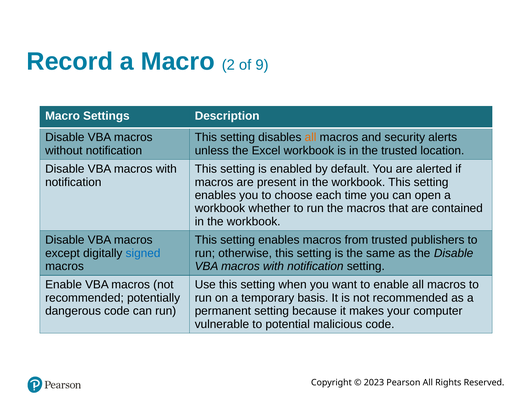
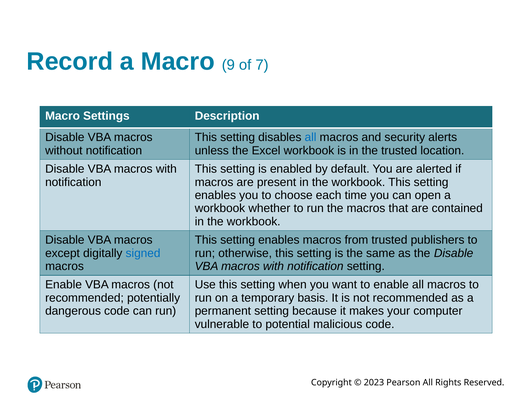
2: 2 -> 9
9: 9 -> 7
all at (311, 137) colour: orange -> blue
